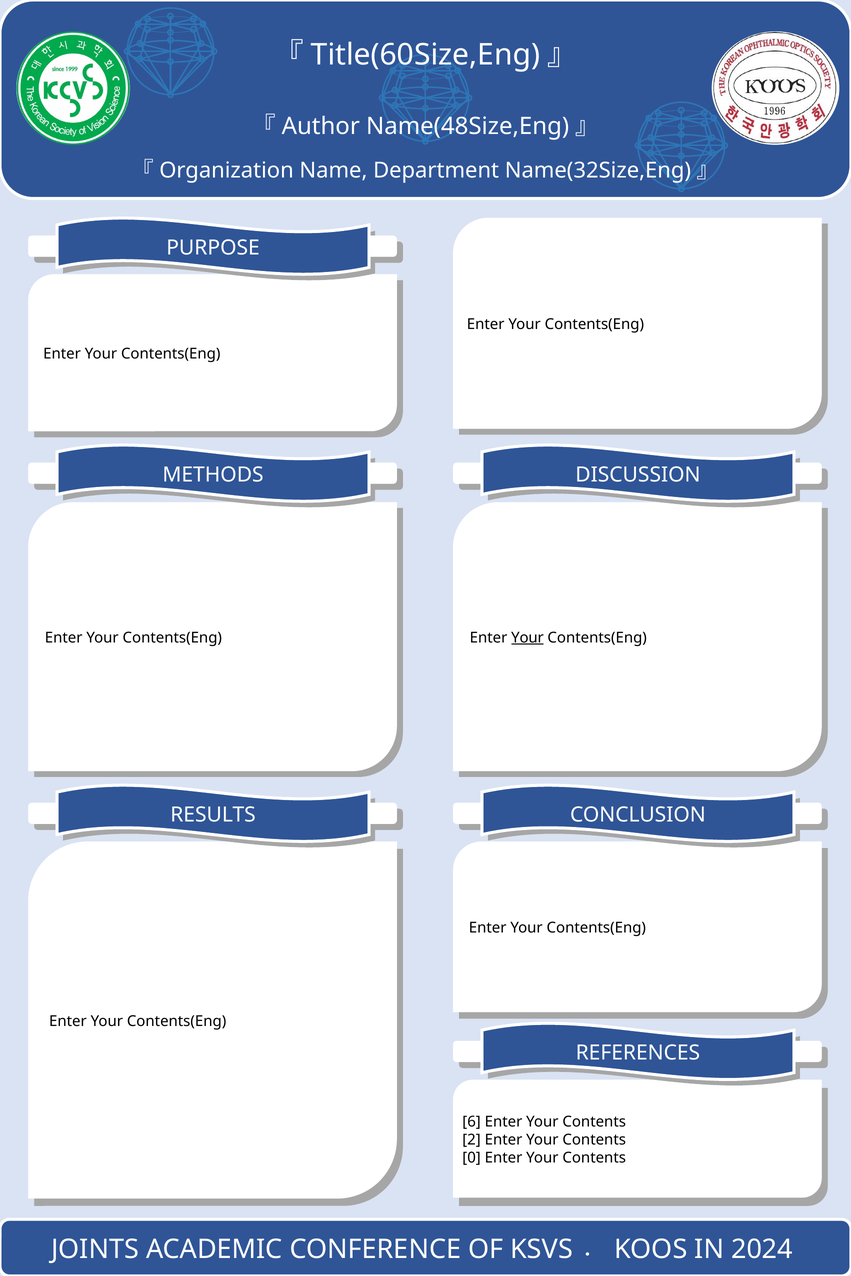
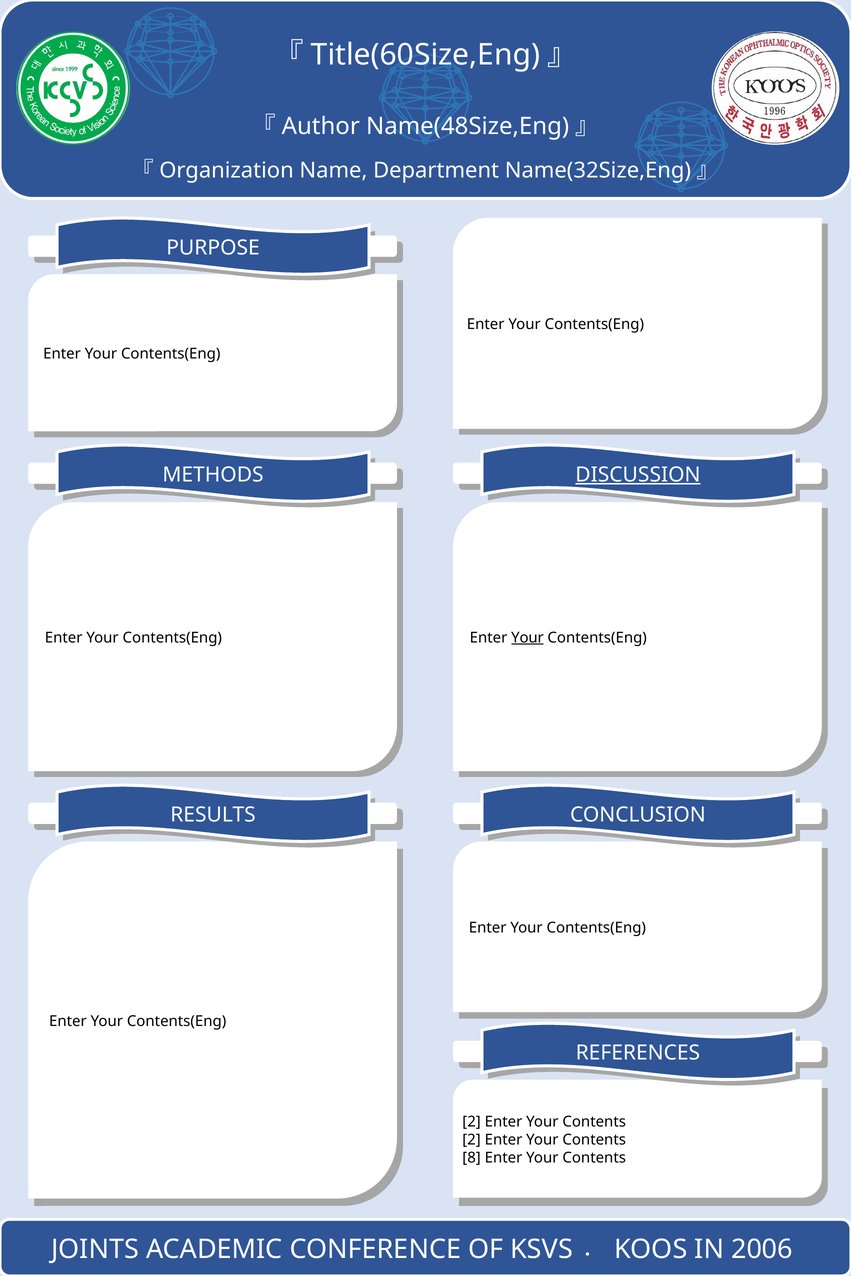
DISCUSSION underline: none -> present
6 at (472, 1122): 6 -> 2
0: 0 -> 8
2024: 2024 -> 2006
